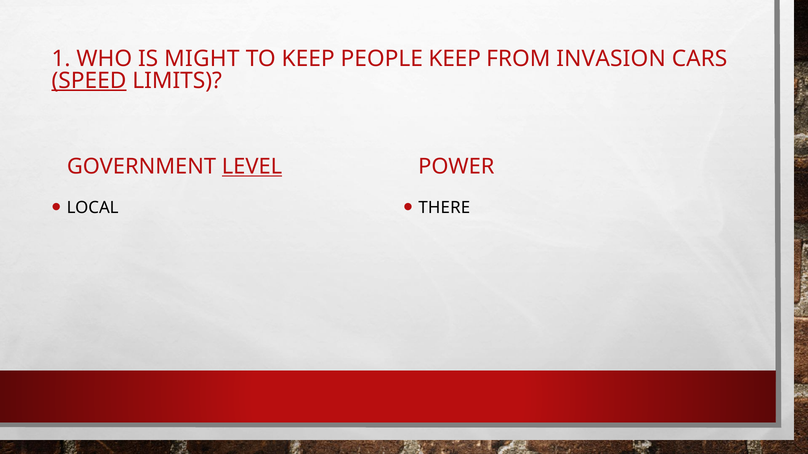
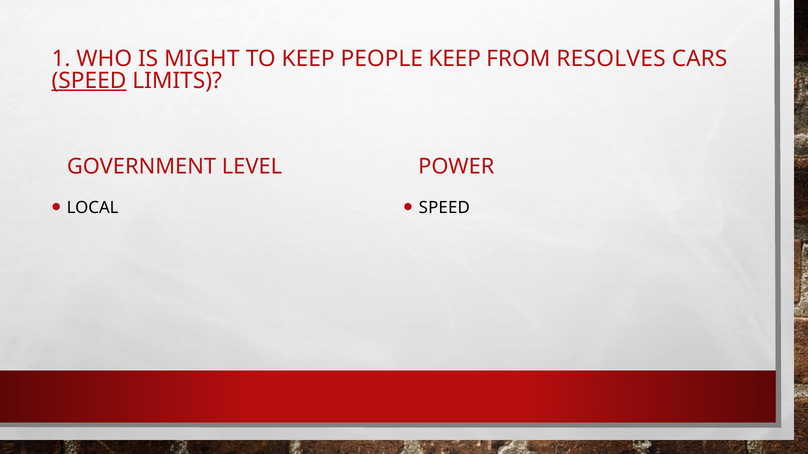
INVASION: INVASION -> RESOLVES
LEVEL underline: present -> none
THERE at (444, 208): THERE -> SPEED
